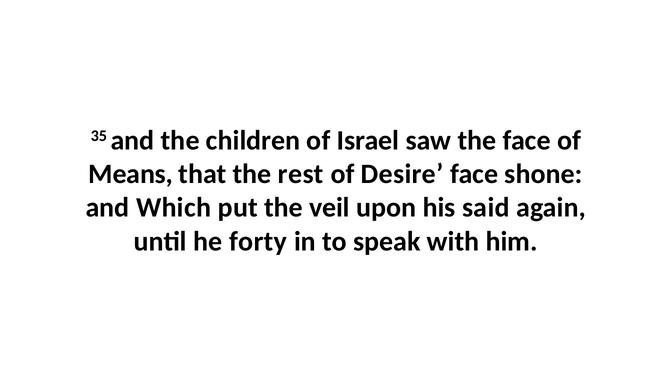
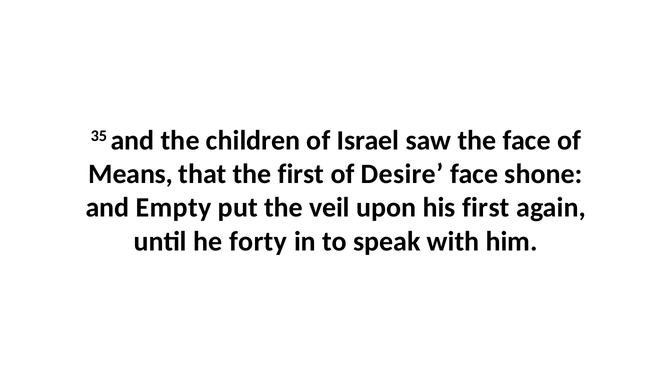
the rest: rest -> first
Which: Which -> Empty
his said: said -> first
